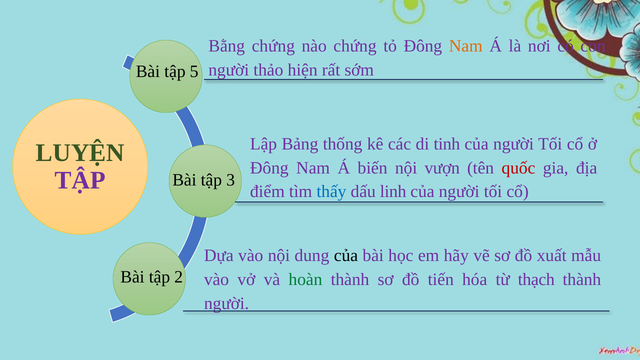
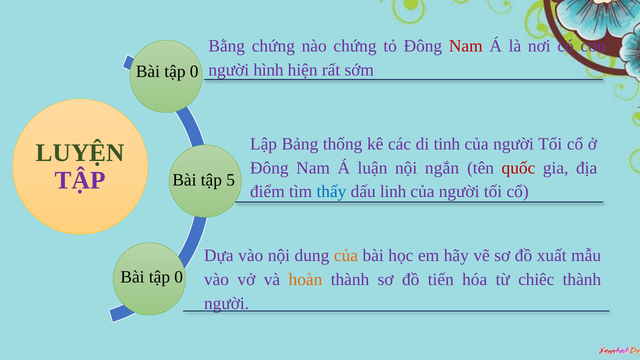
Nam at (466, 46) colour: orange -> red
thảo: thảo -> hình
5 at (194, 72): 5 -> 0
biến: biến -> luận
vượn: vượn -> ngắn
3: 3 -> 5
của at (346, 256) colour: black -> orange
2 at (179, 277): 2 -> 0
hoàn colour: green -> orange
thạch: thạch -> chiêc
